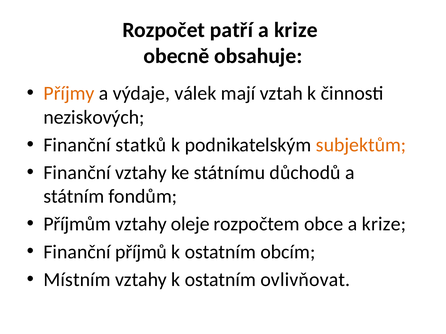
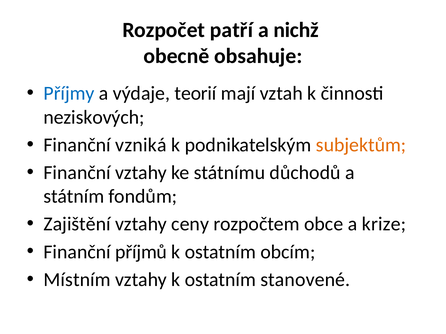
krize at (296, 30): krize -> nichž
Příjmy colour: orange -> blue
válek: válek -> teorií
statků: statků -> vzniká
Příjmům: Příjmům -> Zajištění
oleje: oleje -> ceny
ovlivňovat: ovlivňovat -> stanovené
